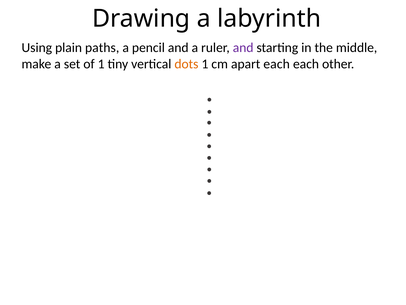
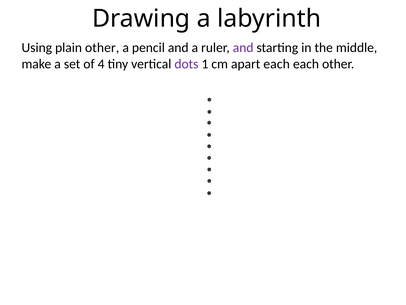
plain paths: paths -> other
of 1: 1 -> 4
dots colour: orange -> purple
